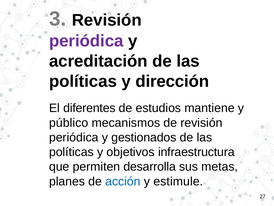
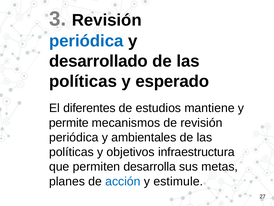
periódica at (86, 41) colour: purple -> blue
acreditación: acreditación -> desarrollado
dirección: dirección -> esperado
público: público -> permite
gestionados: gestionados -> ambientales
